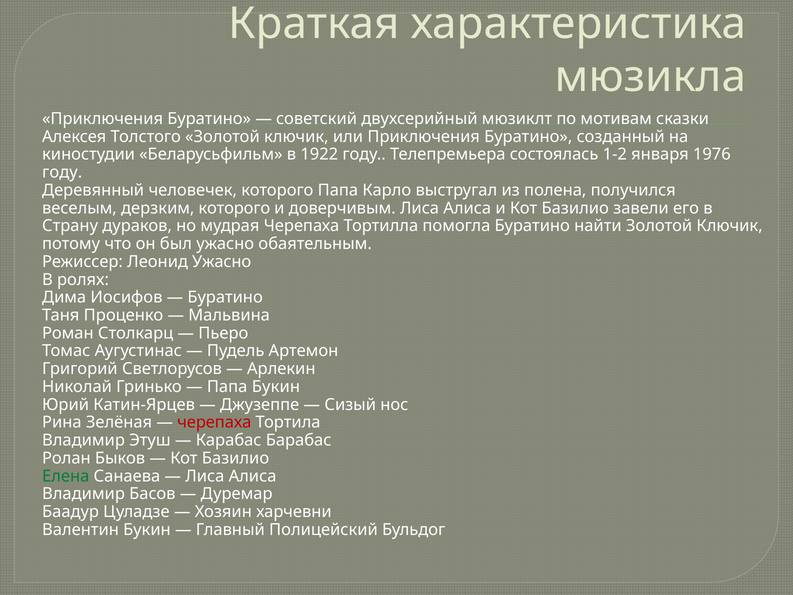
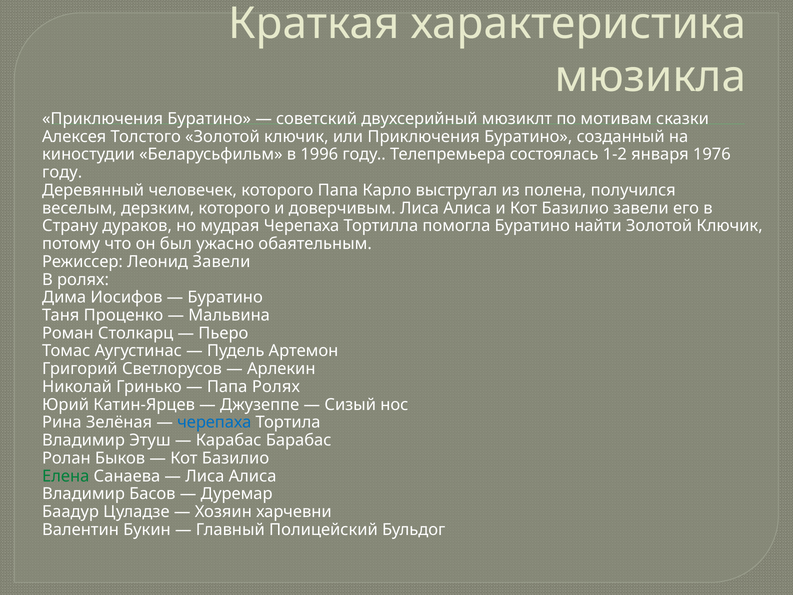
1922: 1922 -> 1996
Леонид Ужасно: Ужасно -> Завели
Папа Букин: Букин -> Ролях
черепаха at (214, 422) colour: red -> blue
